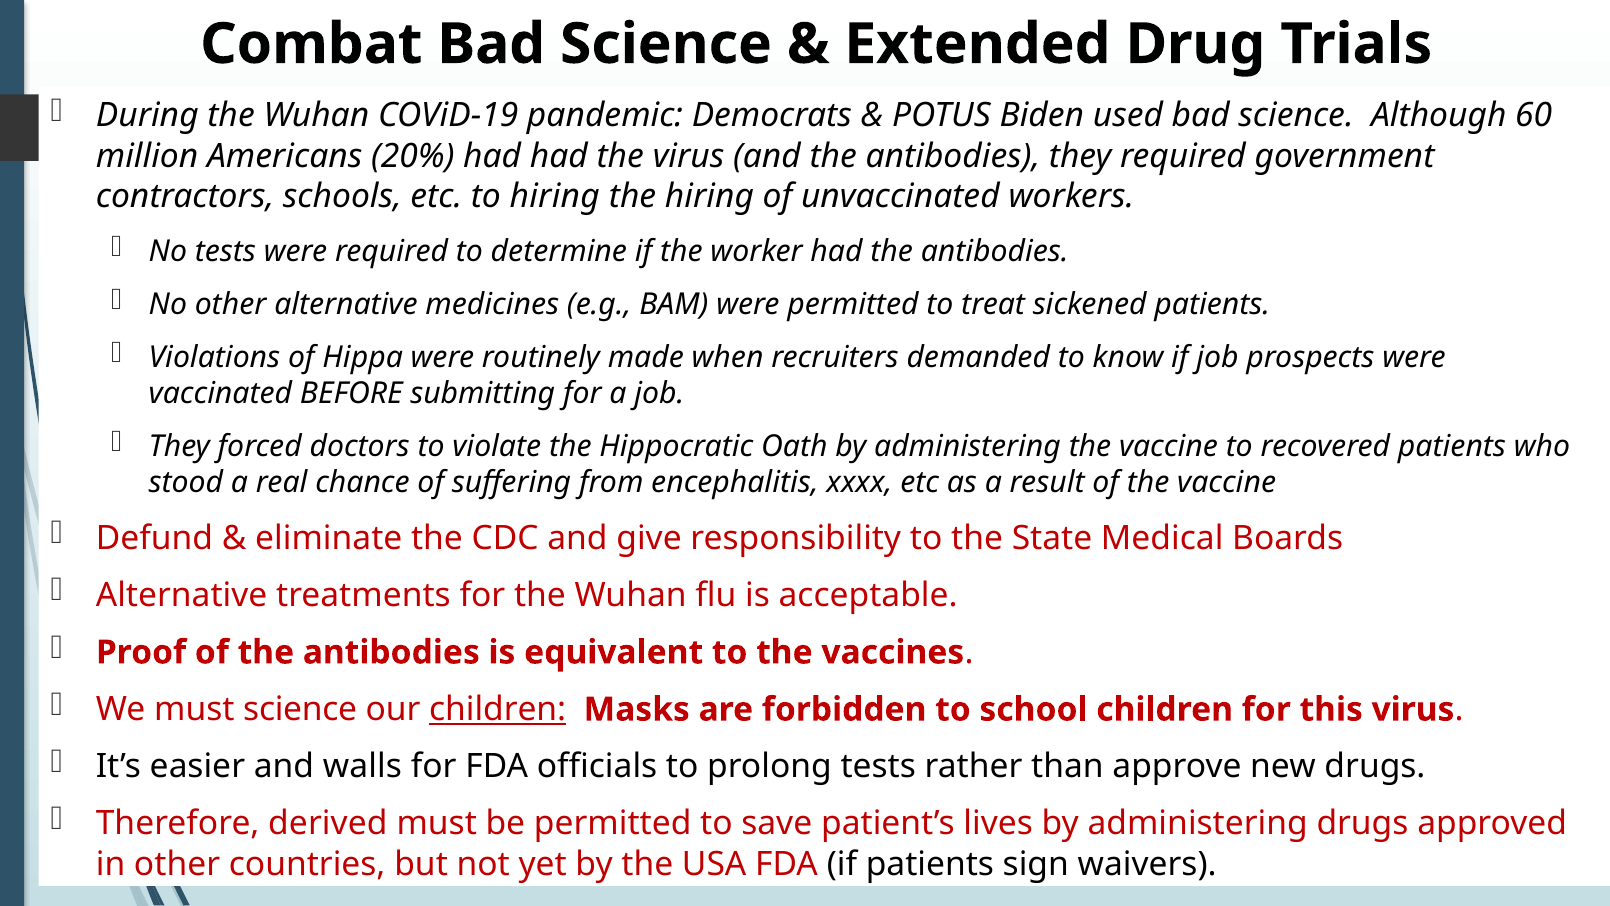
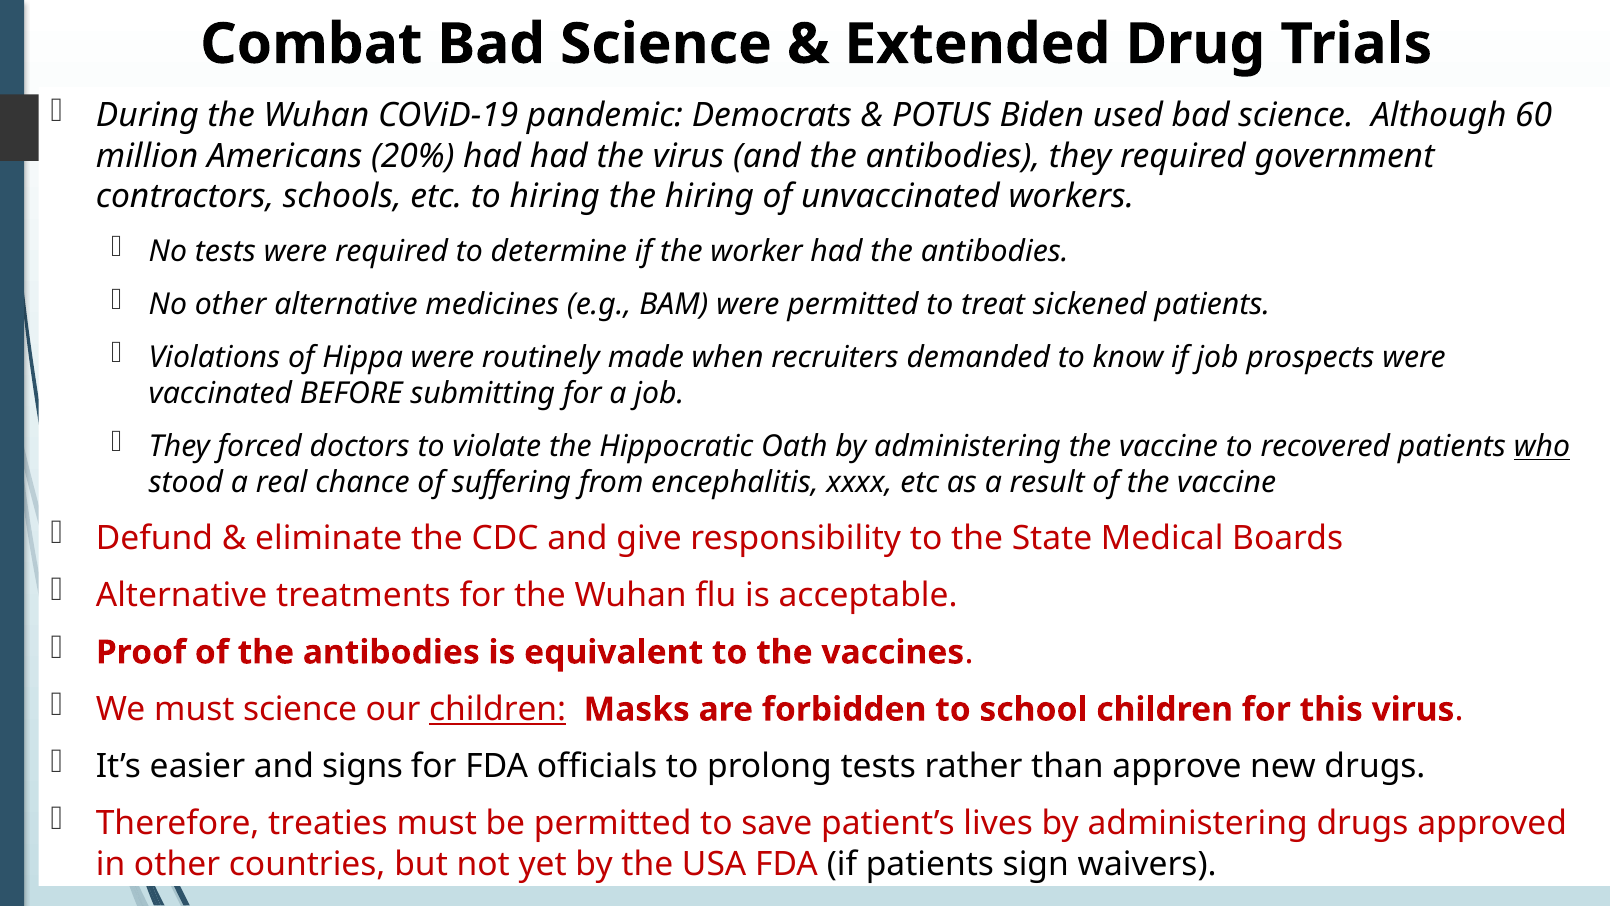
who underline: none -> present
walls: walls -> signs
derived: derived -> treaties
